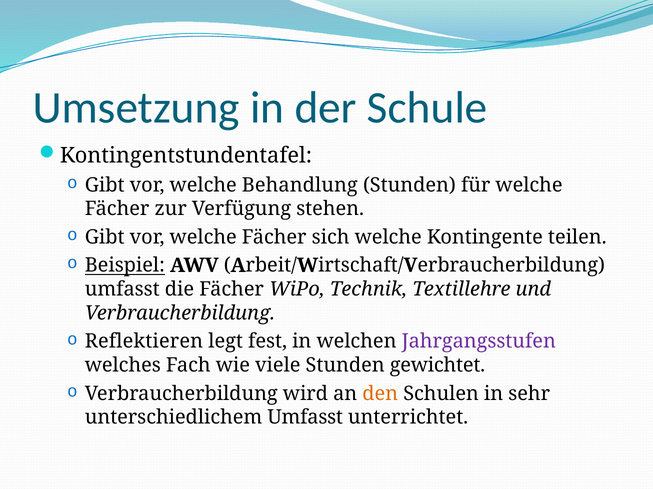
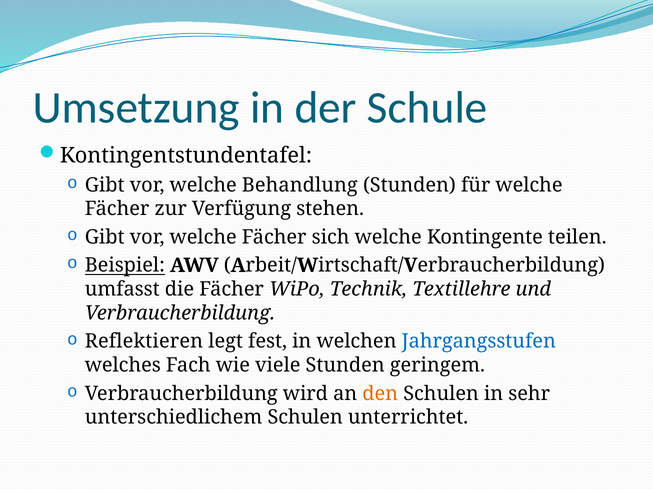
Jahrgangsstufen colour: purple -> blue
gewichtet: gewichtet -> geringem
unterschiedlichem Umfasst: Umfasst -> Schulen
